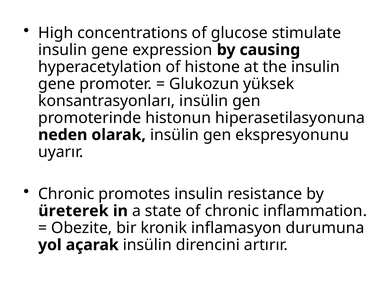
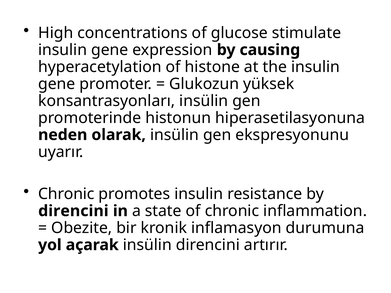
üreterek at (73, 211): üreterek -> direncini
